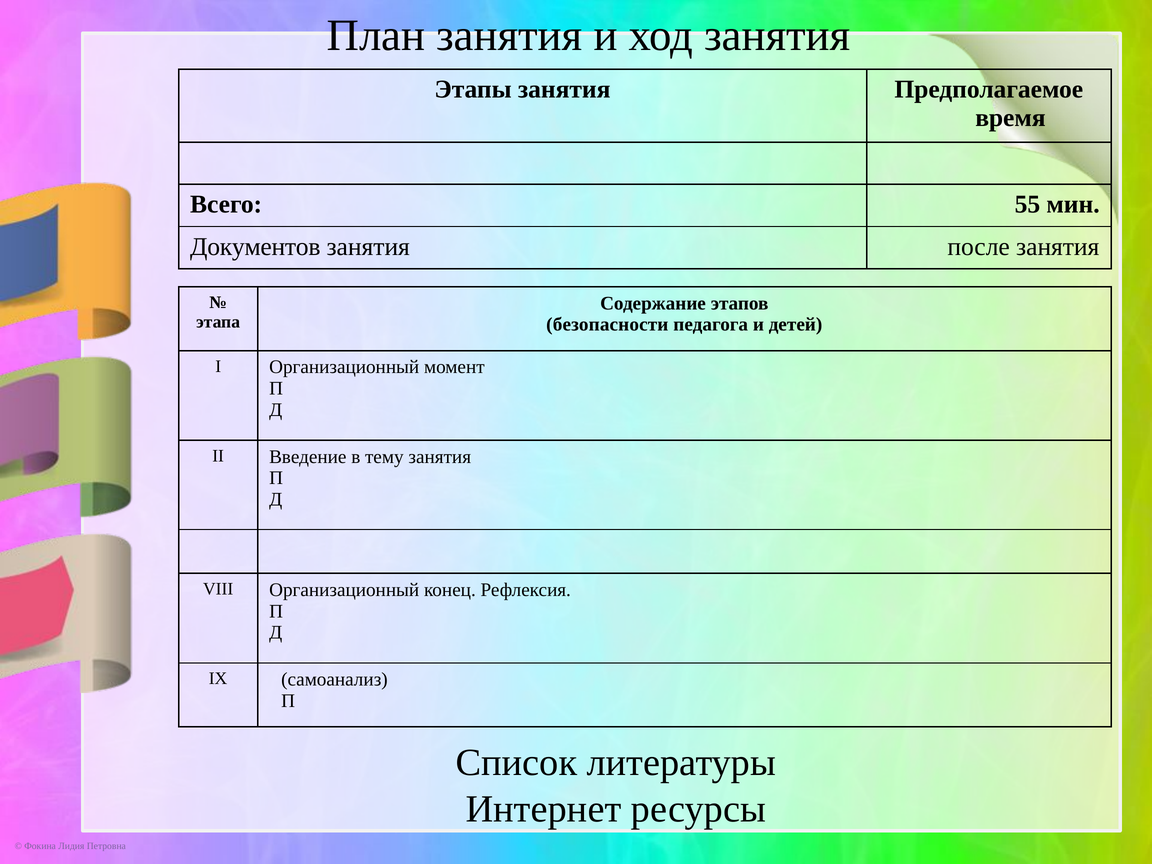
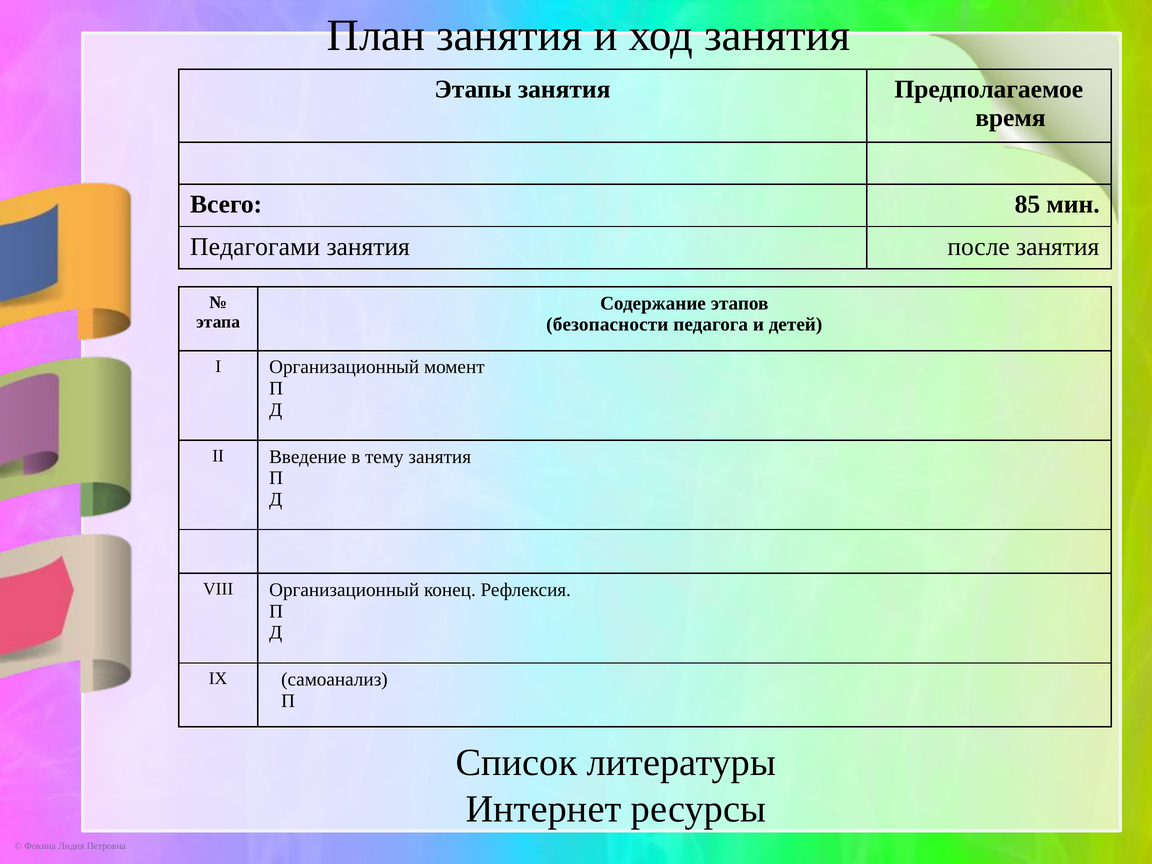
55: 55 -> 85
Документов: Документов -> Педагогами
